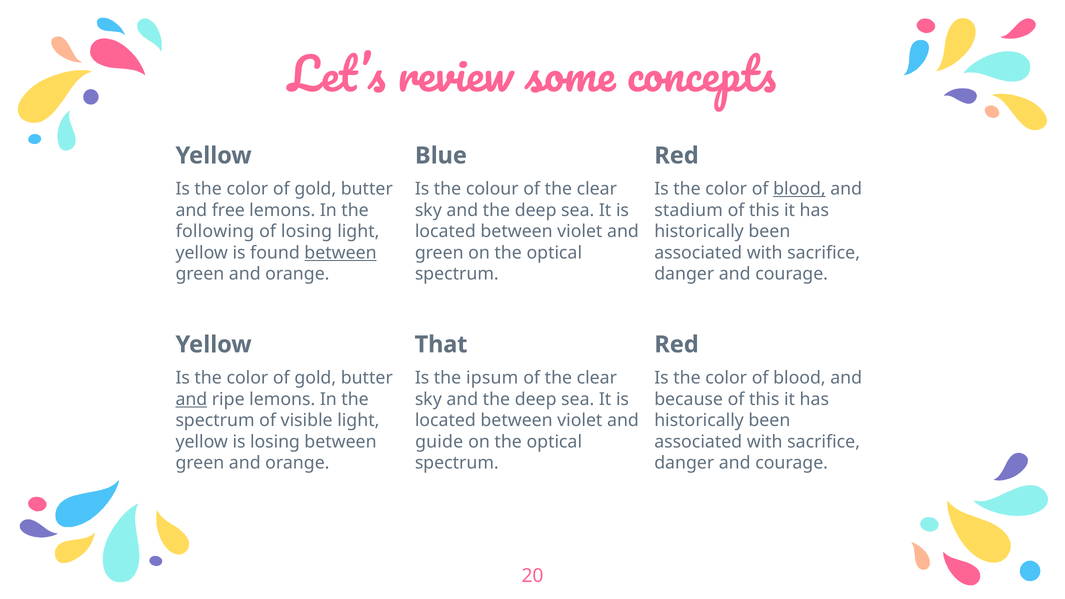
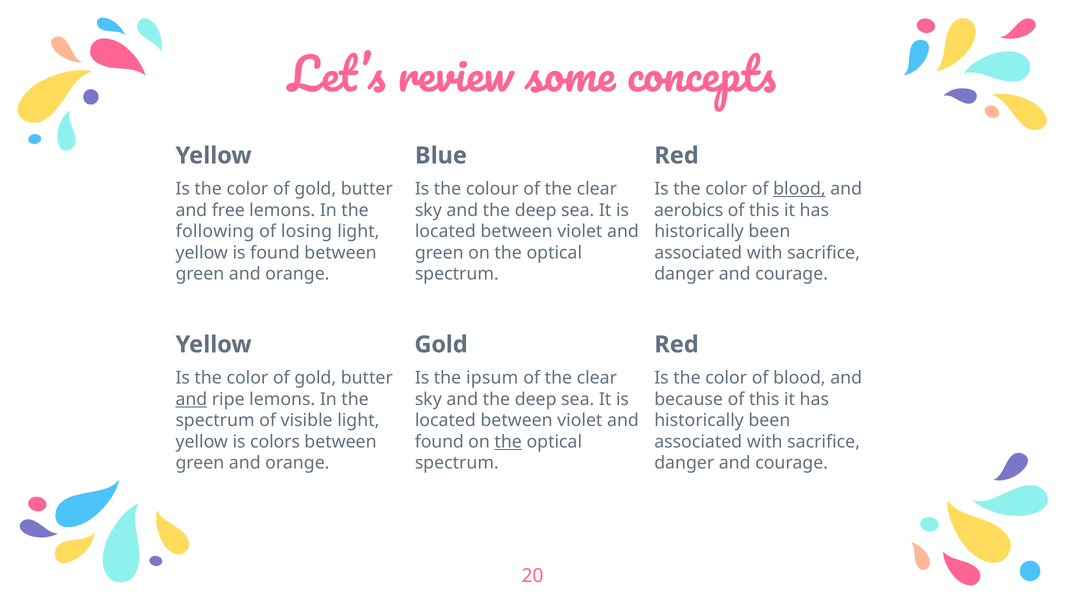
stadium: stadium -> aerobics
between at (340, 253) underline: present -> none
That at (441, 345): That -> Gold
is losing: losing -> colors
guide at (439, 442): guide -> found
the at (508, 442) underline: none -> present
